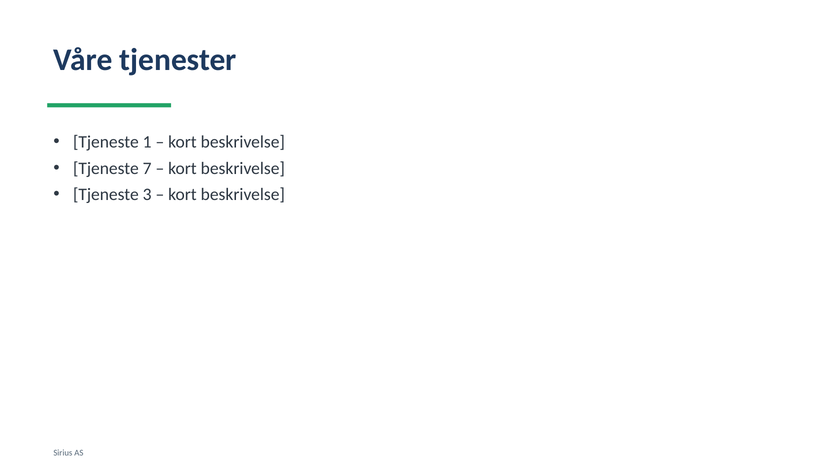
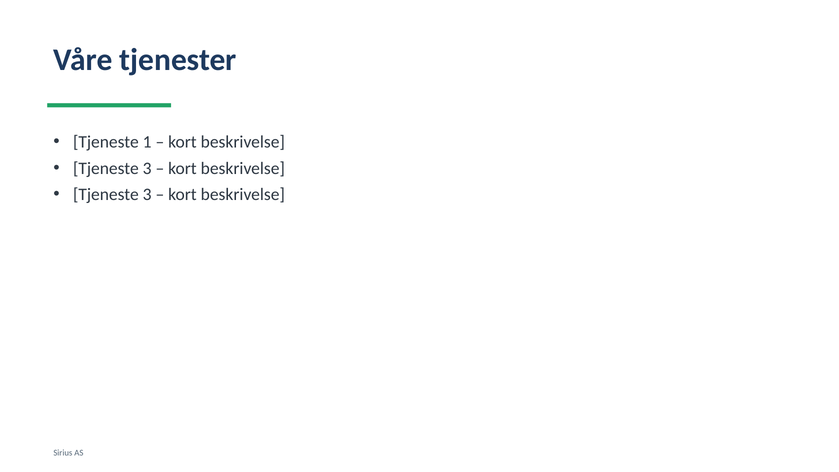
7 at (147, 168): 7 -> 3
